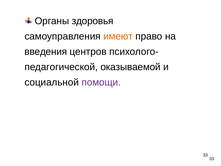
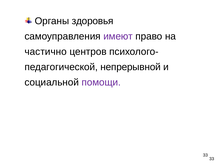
имеют colour: orange -> purple
введения: введения -> частично
оказываемой: оказываемой -> непрерывной
